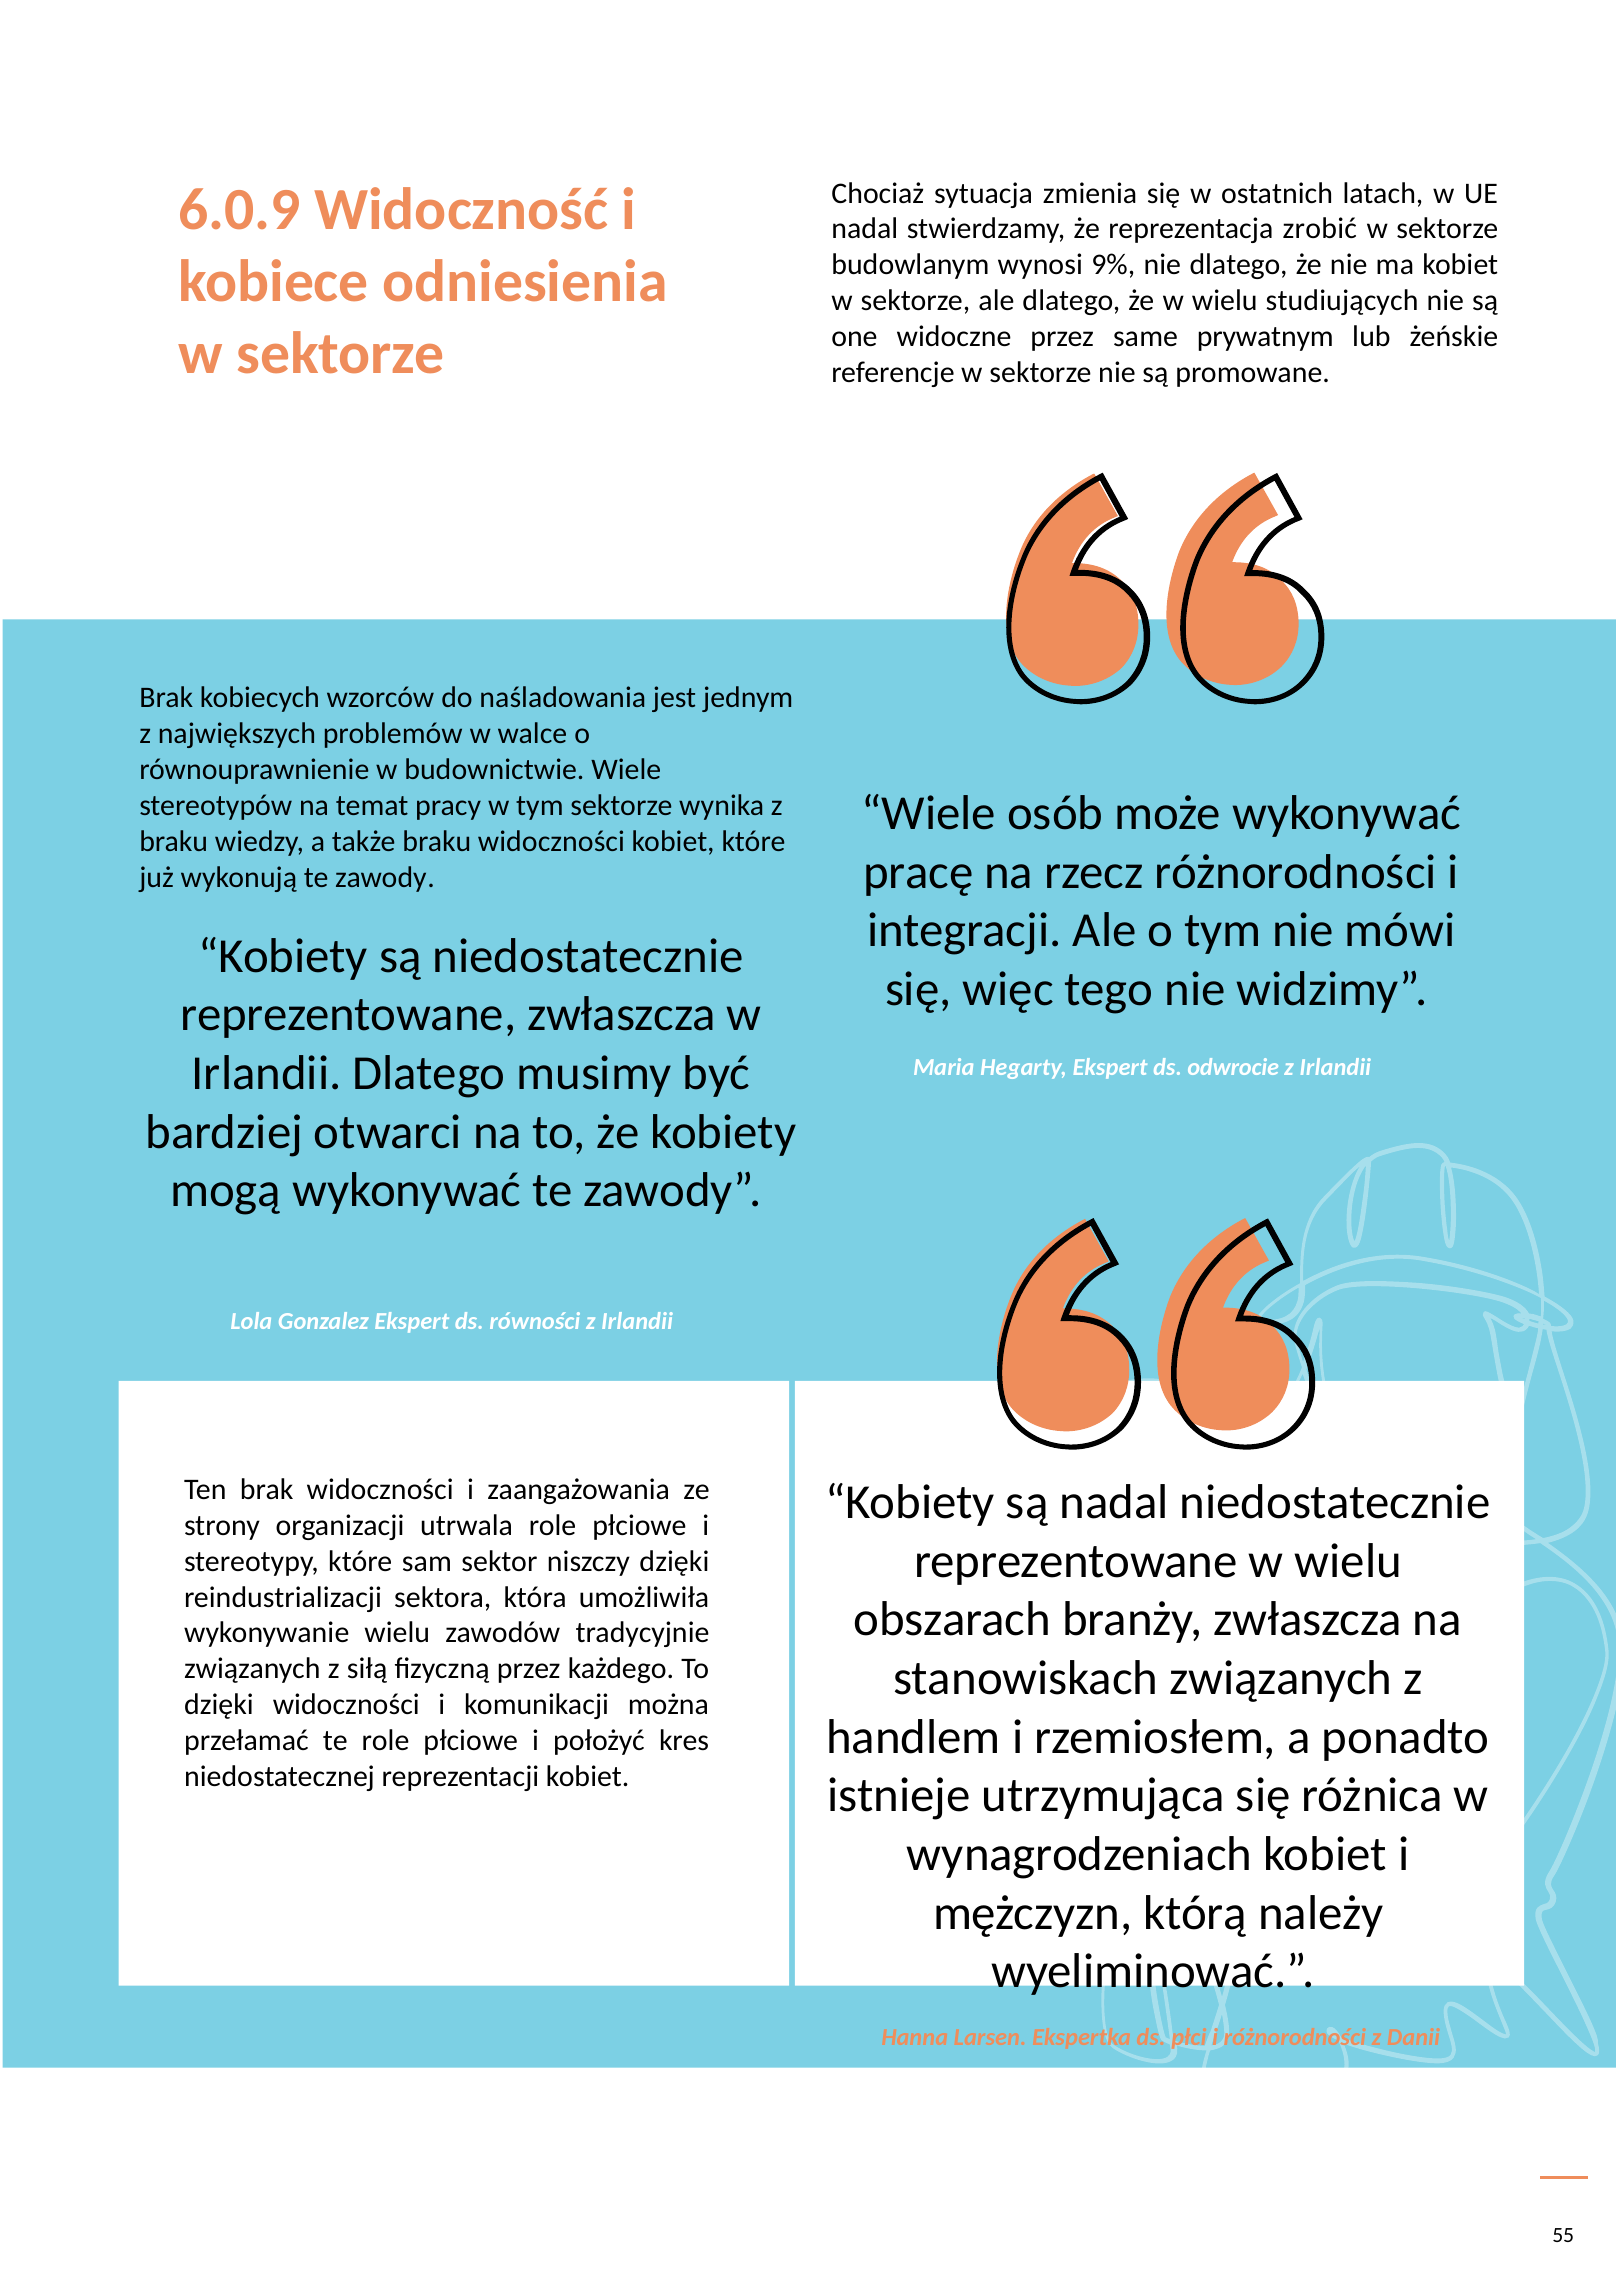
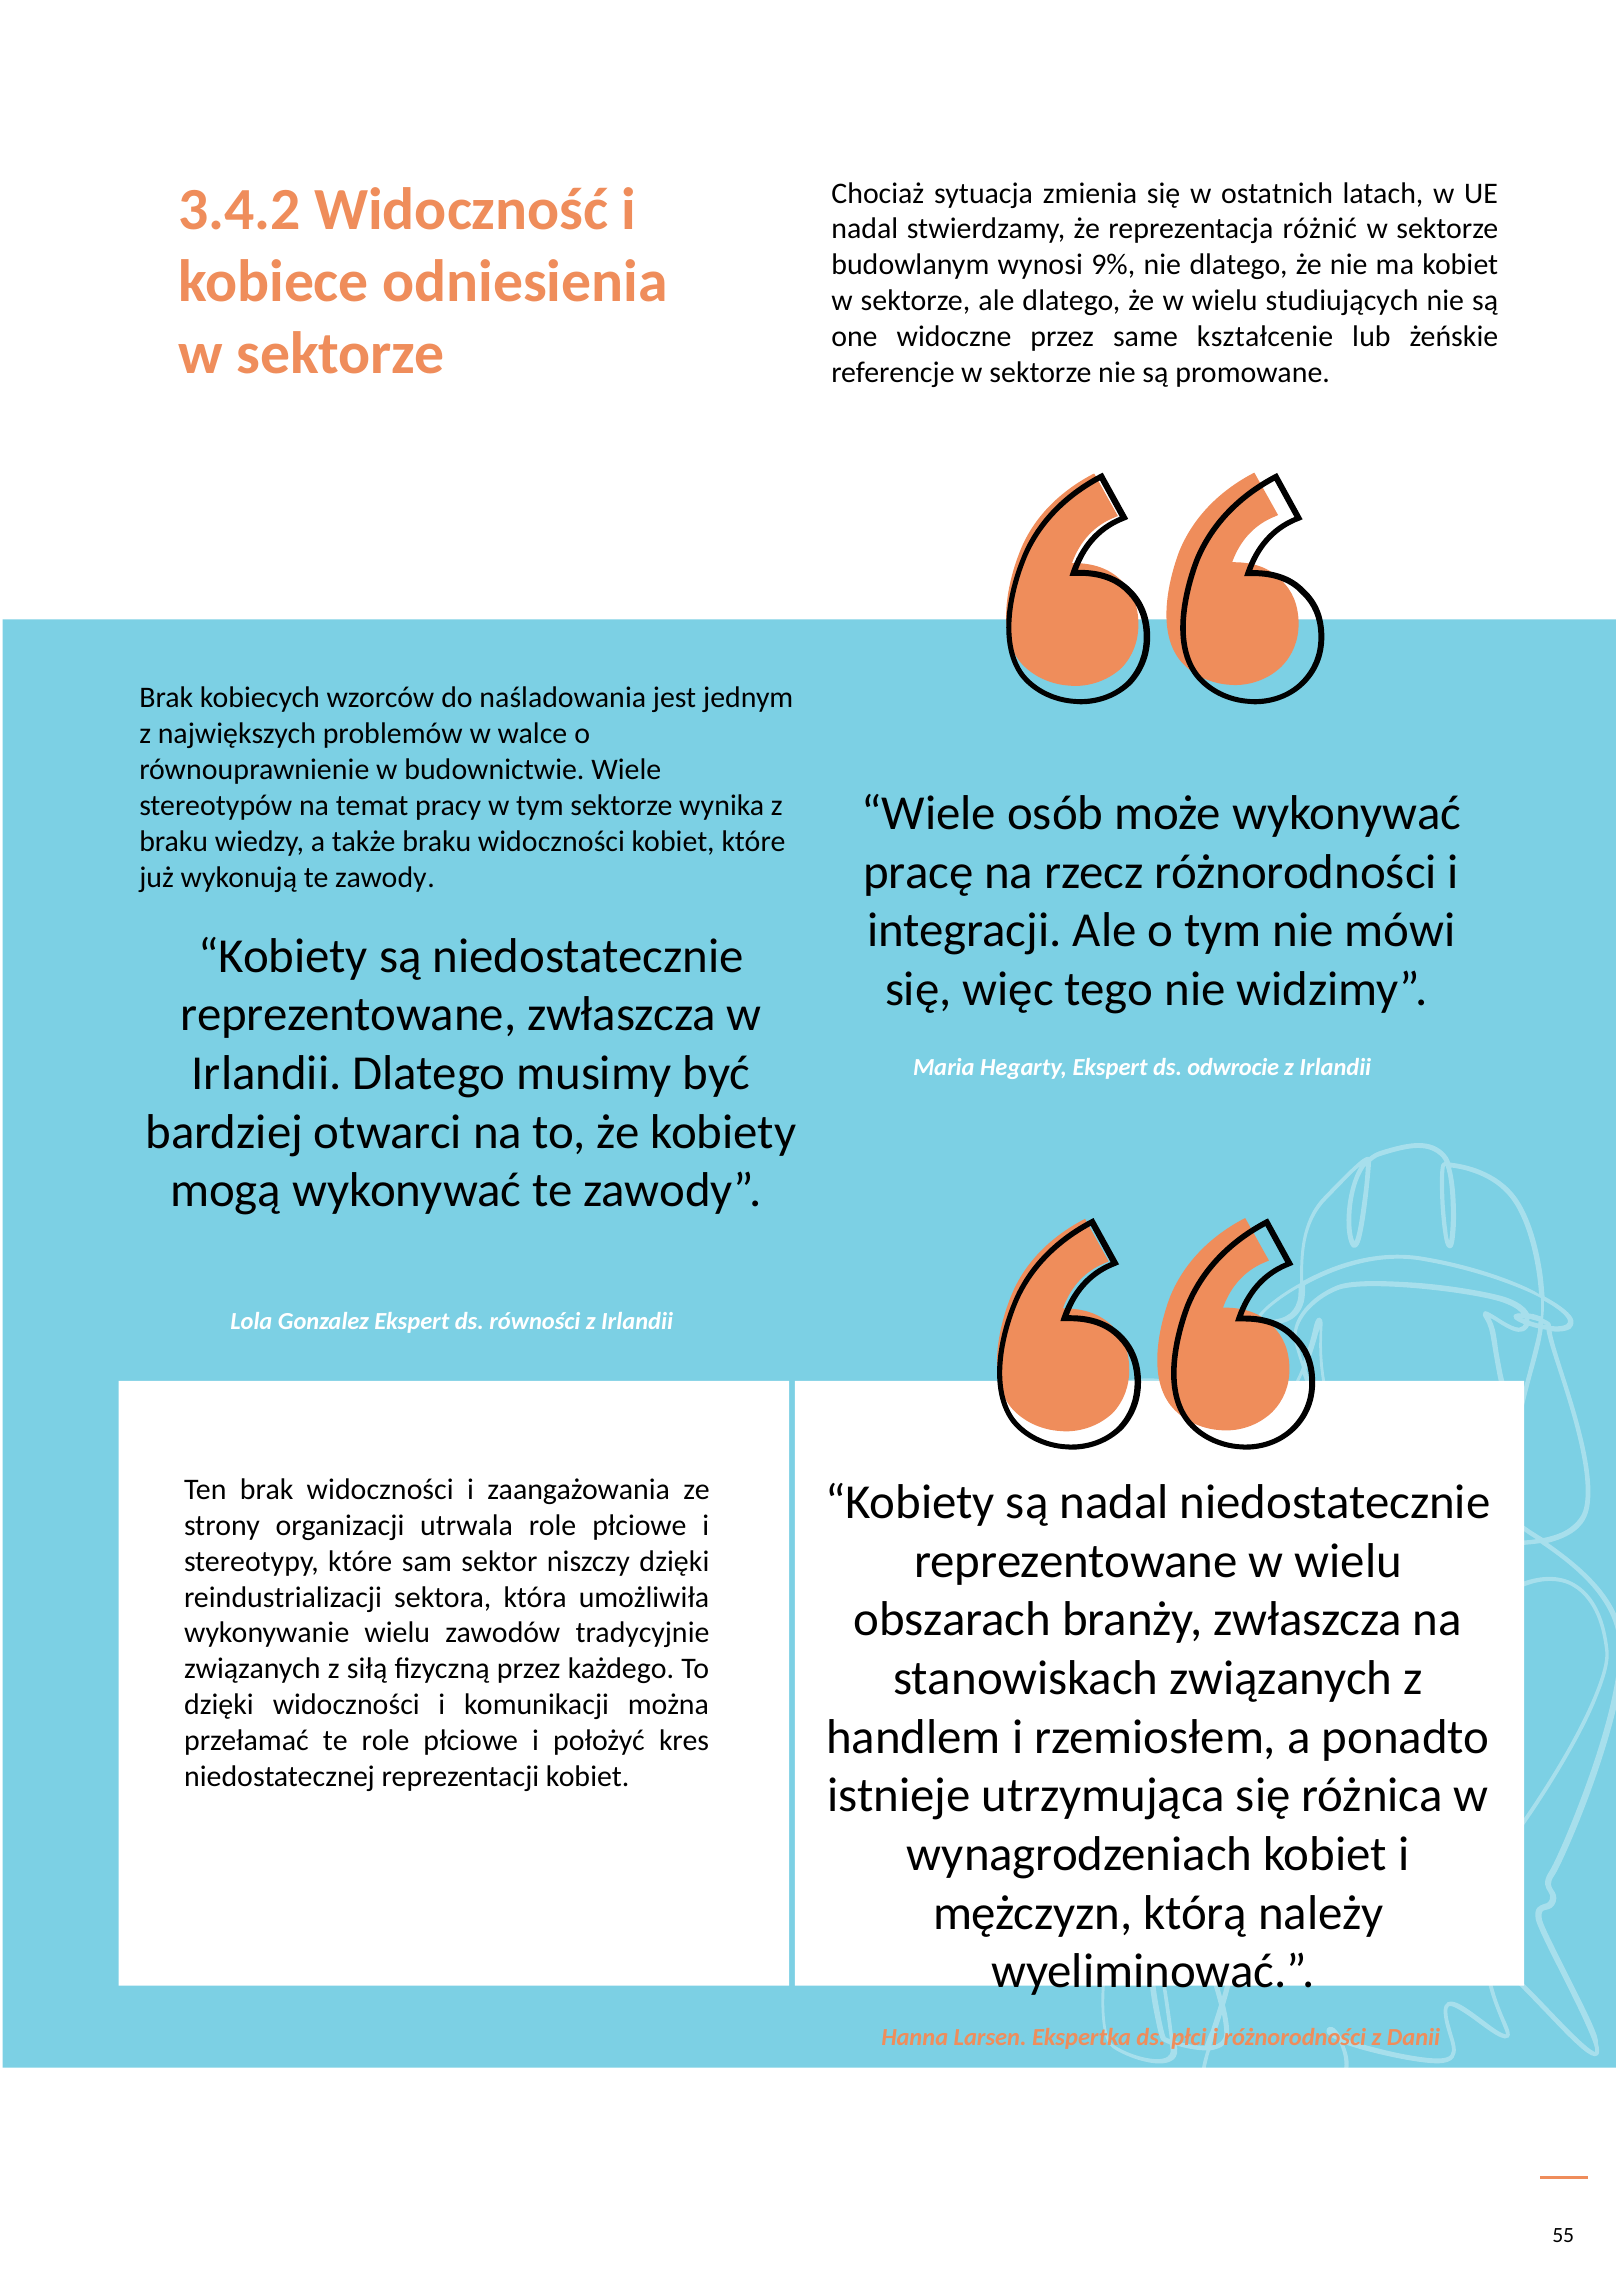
6.0.9: 6.0.9 -> 3.4.2
zrobić: zrobić -> różnić
prywatnym: prywatnym -> kształcenie
